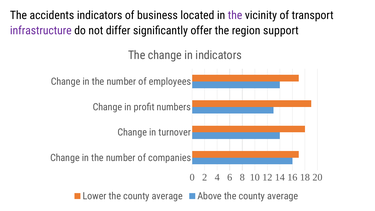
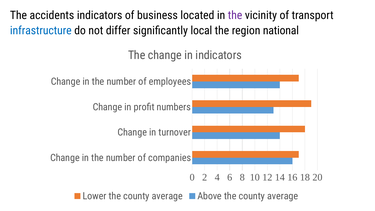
infrastructure colour: purple -> blue
offer: offer -> local
support: support -> national
